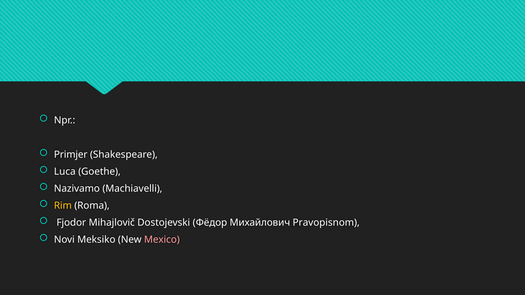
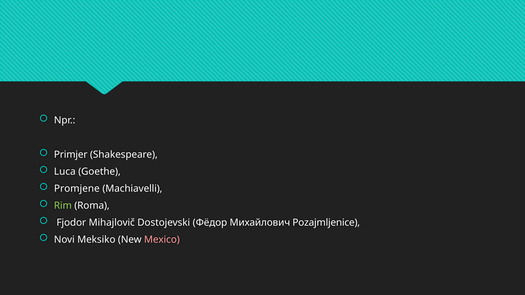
Nazivamo: Nazivamo -> Promjene
Rim colour: yellow -> light green
Pravopisnom: Pravopisnom -> Pozajmljenice
